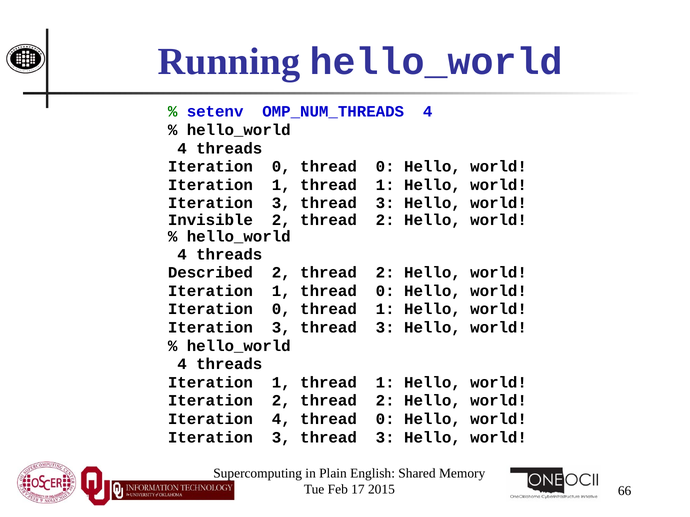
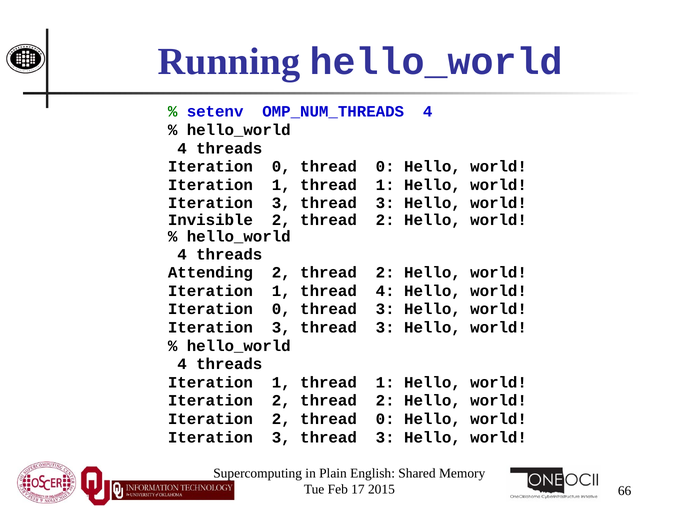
Described: Described -> Attending
1 thread 0: 0 -> 4
0 thread 1: 1 -> 3
4 at (281, 419): 4 -> 2
